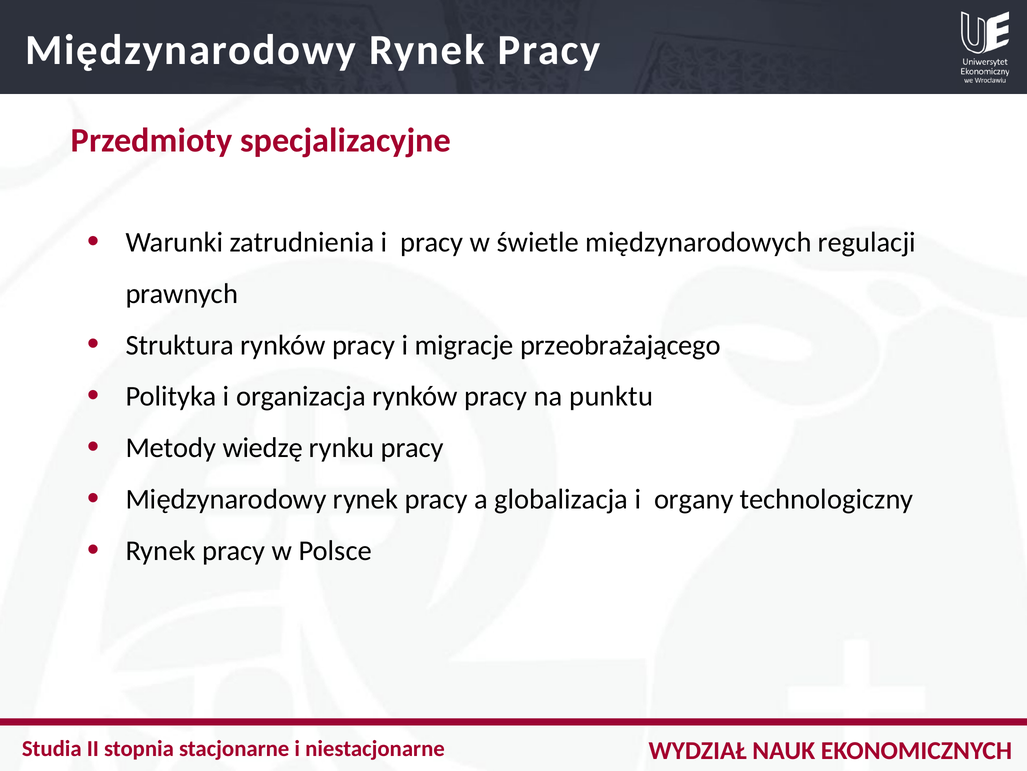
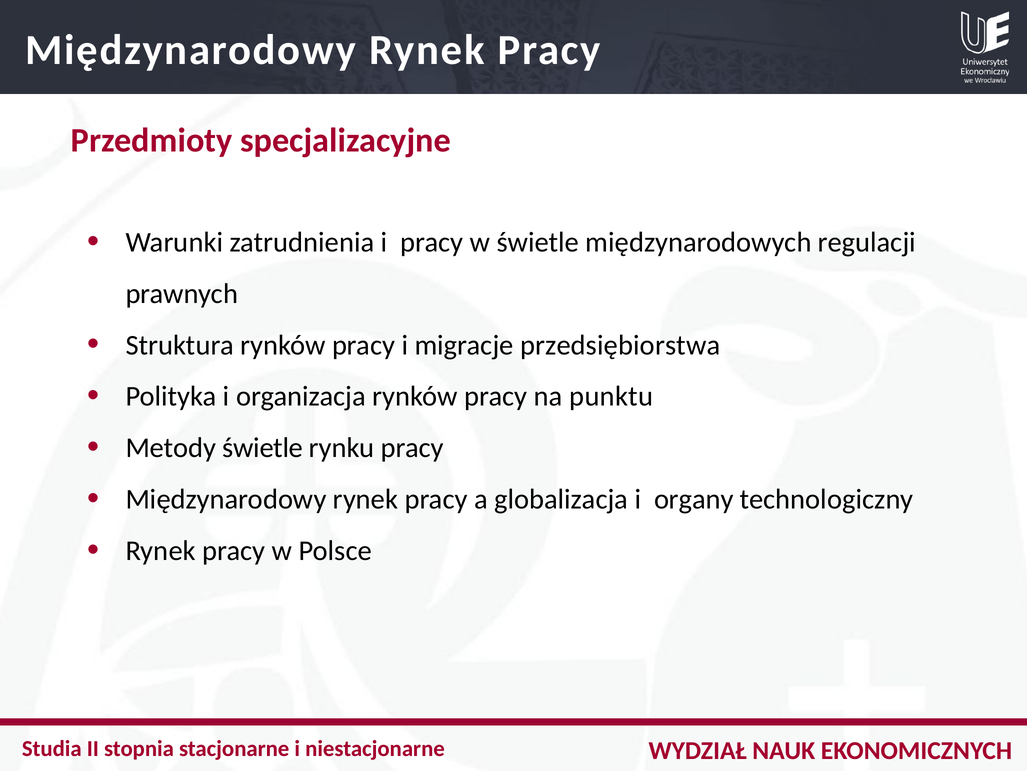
przeobrażającego: przeobrażającego -> przedsiębiorstwa
Metody wiedzę: wiedzę -> świetle
